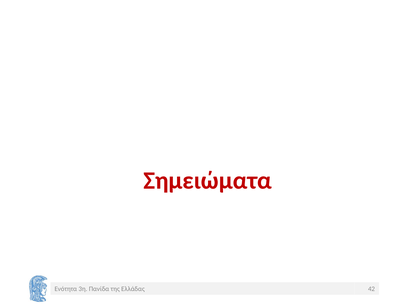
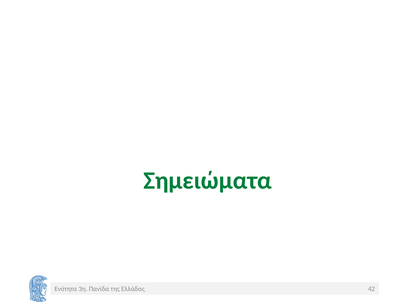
Σημειώματα colour: red -> green
